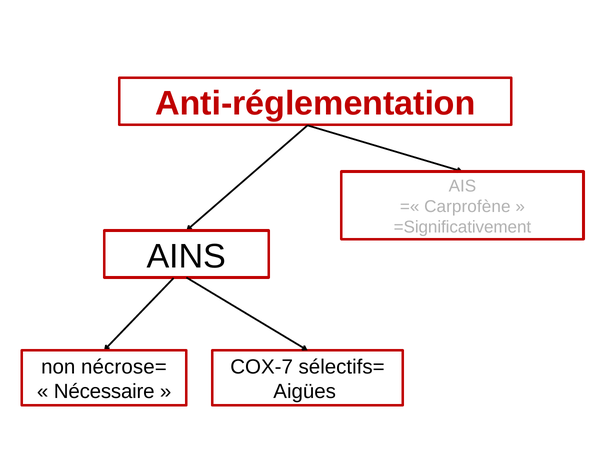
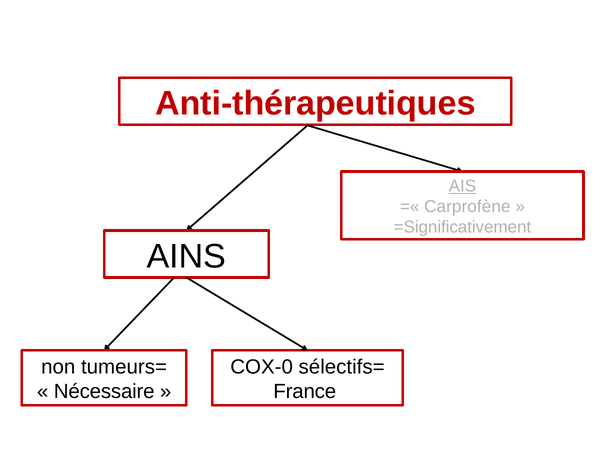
Anti-réglementation: Anti-réglementation -> Anti-thérapeutiques
AIS underline: none -> present
nécrose=: nécrose= -> tumeurs=
COX-7: COX-7 -> COX-0
Aigües: Aigües -> France
